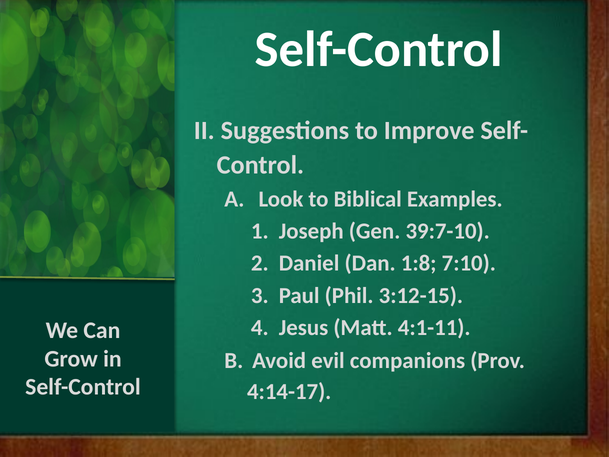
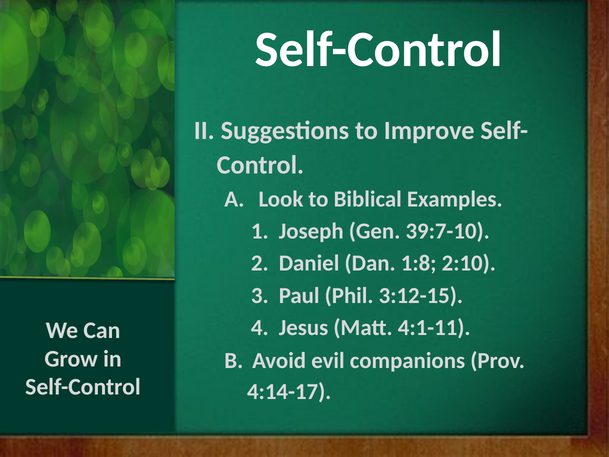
7:10: 7:10 -> 2:10
